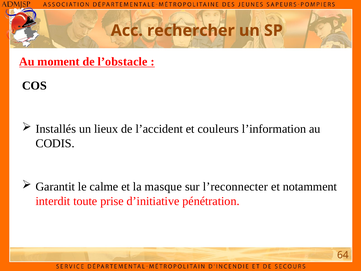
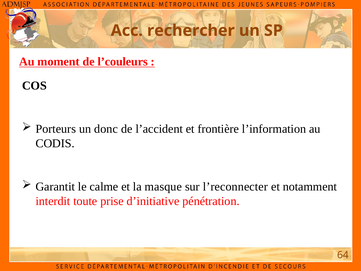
l’obstacle: l’obstacle -> l’couleurs
Installés: Installés -> Porteurs
lieux: lieux -> donc
couleurs: couleurs -> frontière
